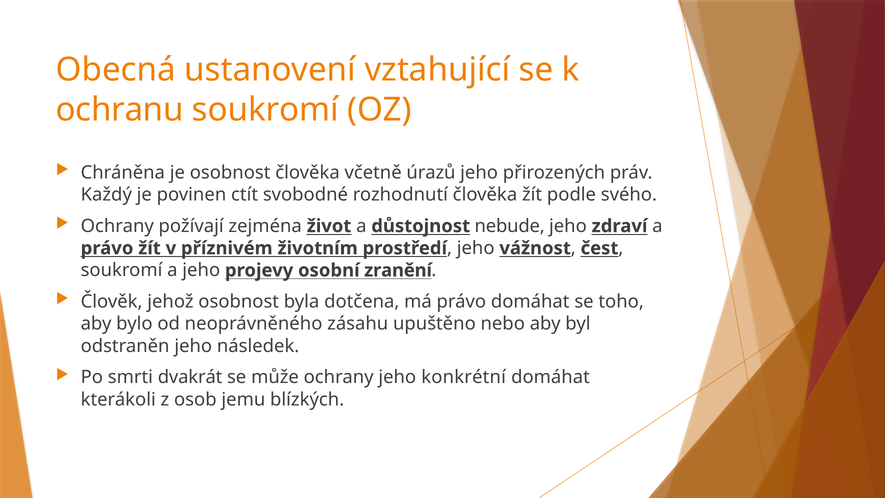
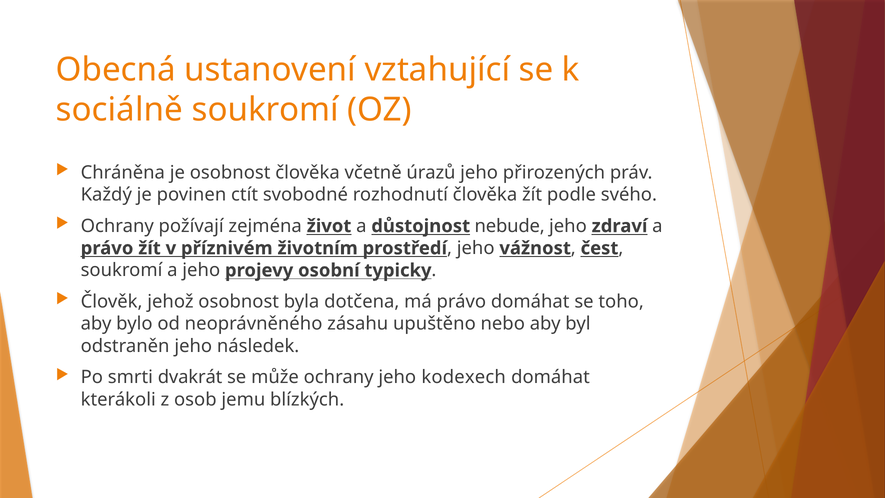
ochranu: ochranu -> sociálně
zranění: zranění -> typicky
konkrétní: konkrétní -> kodexech
